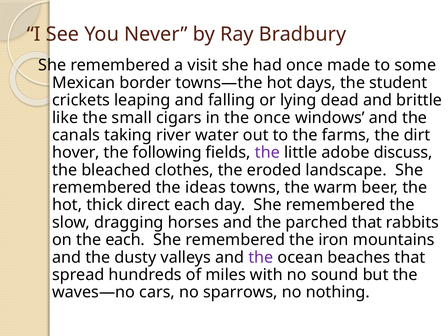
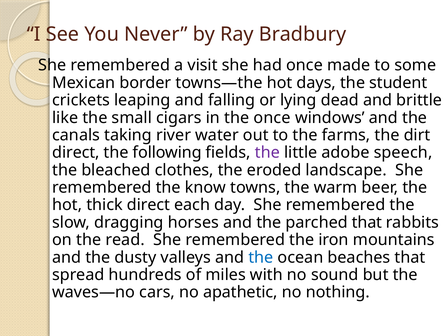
hover at (76, 153): hover -> direct
discuss: discuss -> speech
ideas: ideas -> know
the each: each -> read
the at (261, 257) colour: purple -> blue
sparrows: sparrows -> apathetic
